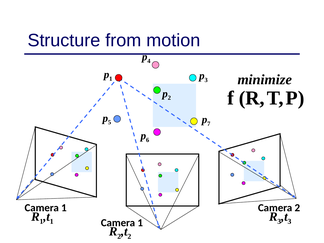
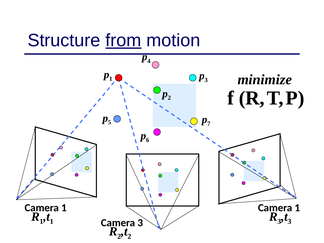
from underline: none -> present
2 at (297, 208): 2 -> 1
1 at (140, 223): 1 -> 3
